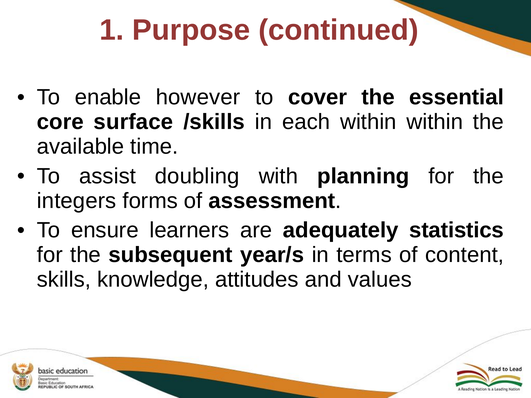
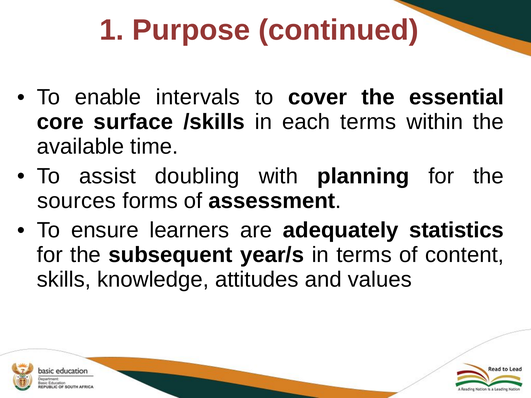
however: however -> intervals
each within: within -> terms
integers: integers -> sources
